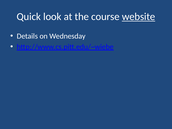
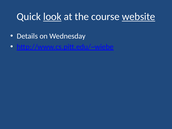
look underline: none -> present
